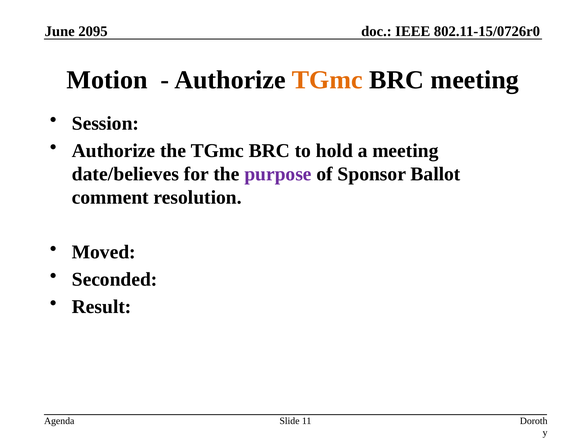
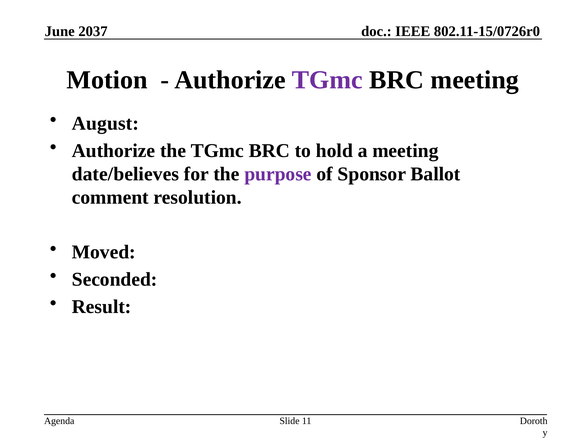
2095: 2095 -> 2037
TGmc at (327, 80) colour: orange -> purple
Session: Session -> August
